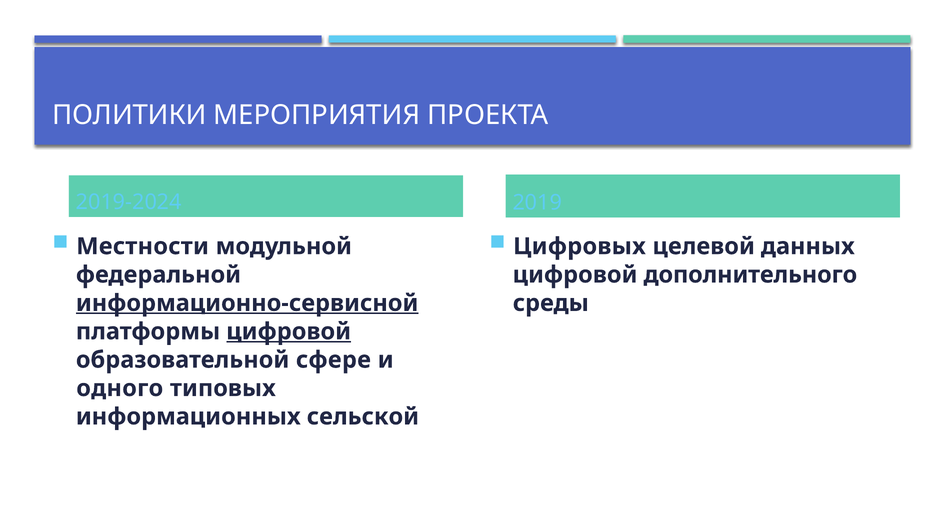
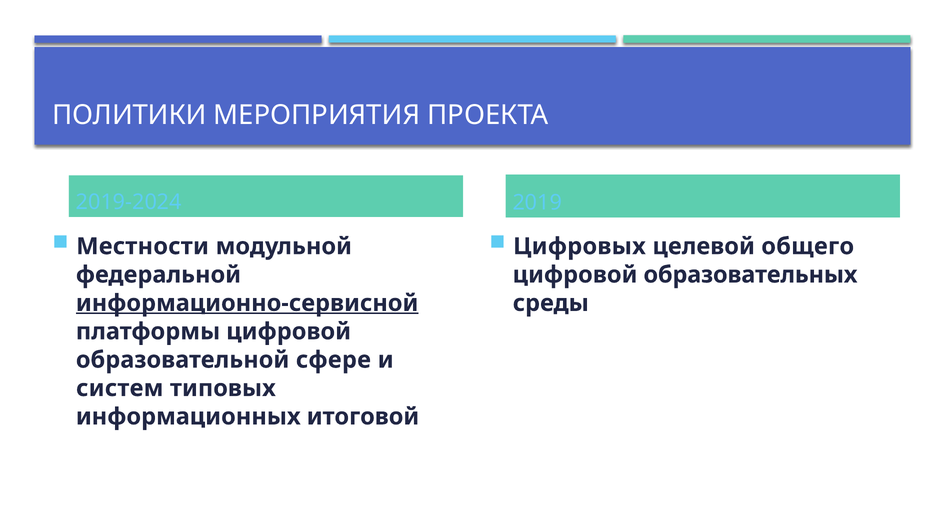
данных: данных -> общего
дополнительного: дополнительного -> образовательных
цифровой at (289, 331) underline: present -> none
одного: одного -> систем
сельской: сельской -> итоговой
